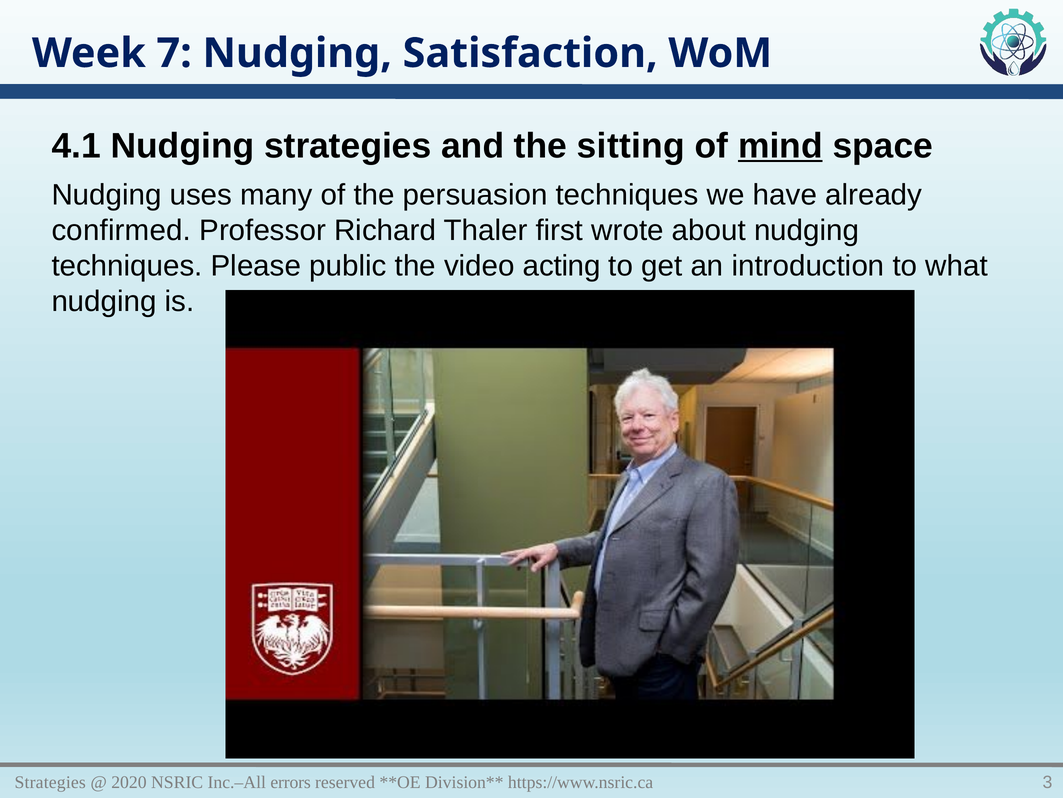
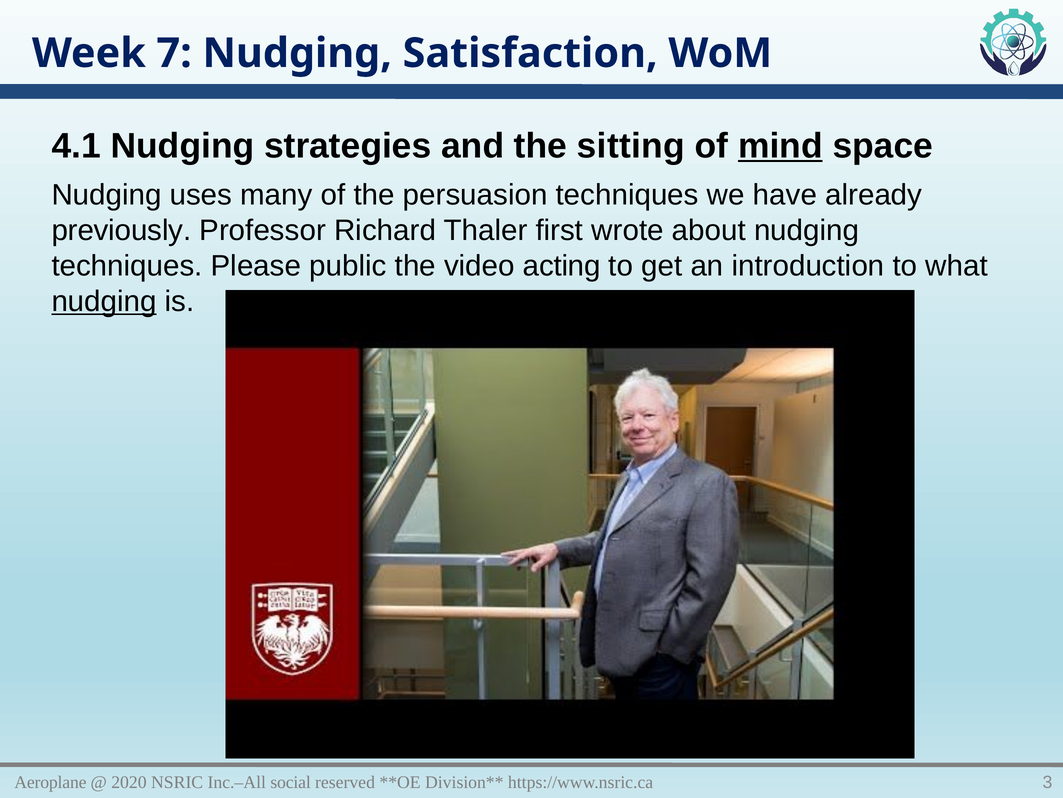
confirmed: confirmed -> previously
nudging at (104, 301) underline: none -> present
Strategies at (50, 782): Strategies -> Aeroplane
errors: errors -> social
